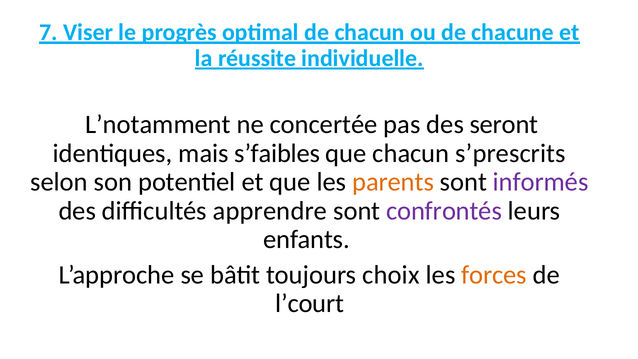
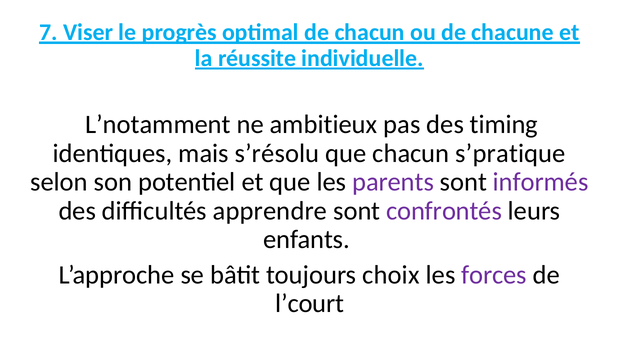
concertée: concertée -> ambitieux
seront: seront -> timing
s’faibles: s’faibles -> s’résolu
s’prescrits: s’prescrits -> s’pratique
parents colour: orange -> purple
forces colour: orange -> purple
